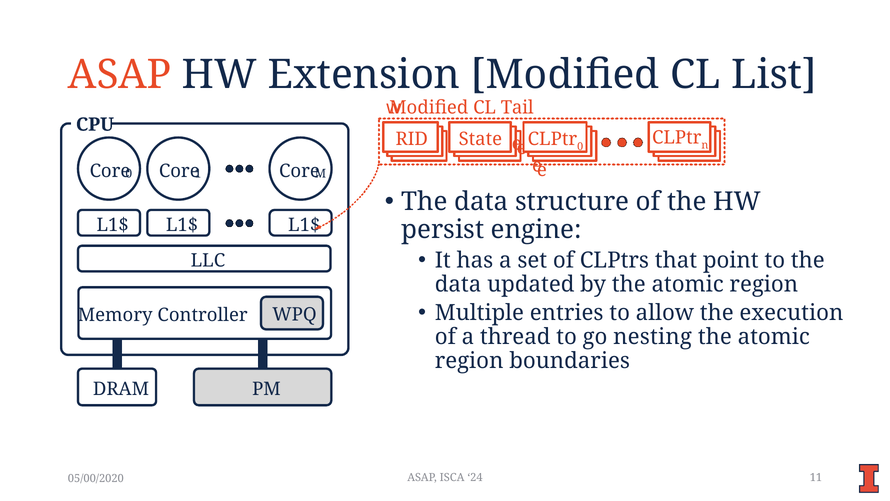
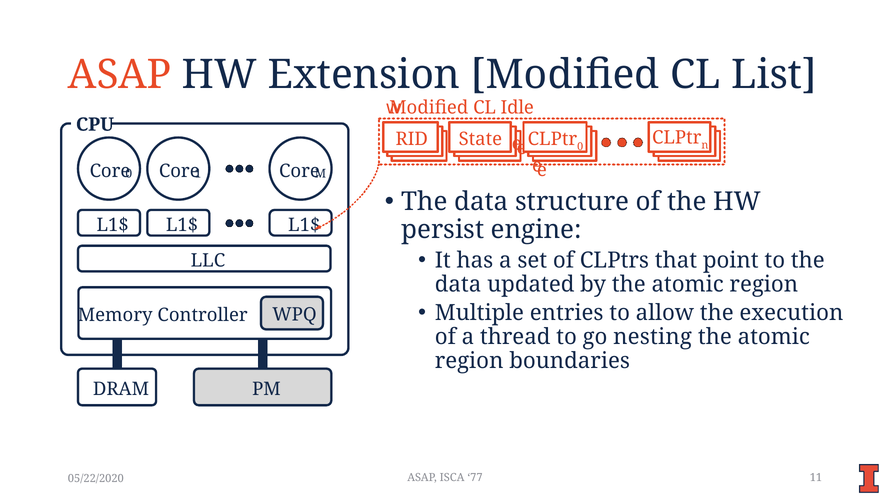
Tail: Tail -> Idle
24: 24 -> 77
05/00/2020: 05/00/2020 -> 05/22/2020
